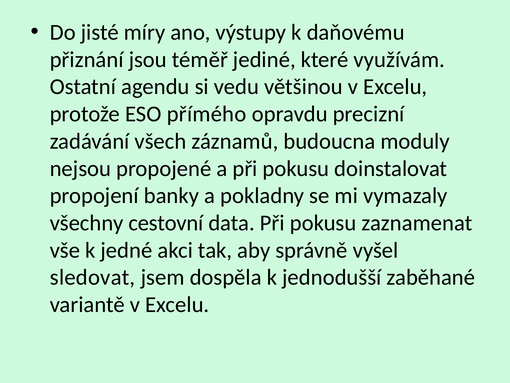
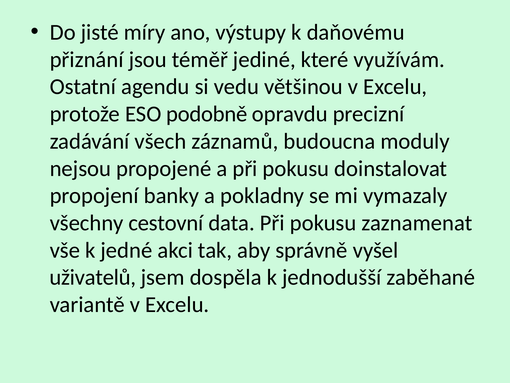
přímého: přímého -> podobně
sledovat: sledovat -> uživatelů
